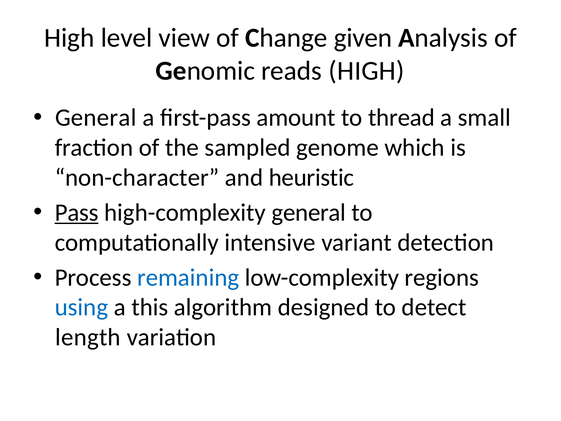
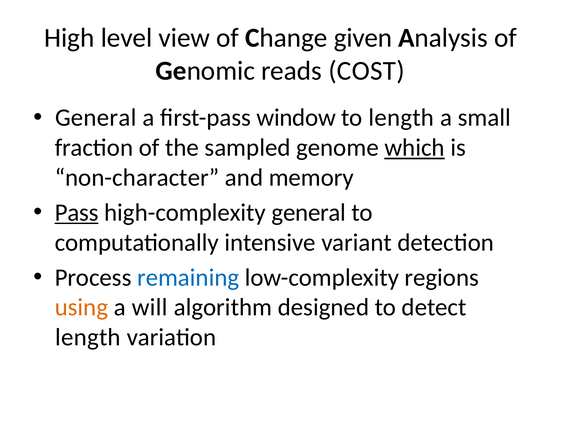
reads HIGH: HIGH -> COST
amount: amount -> window
to thread: thread -> length
which underline: none -> present
heuristic: heuristic -> memory
using colour: blue -> orange
this: this -> will
